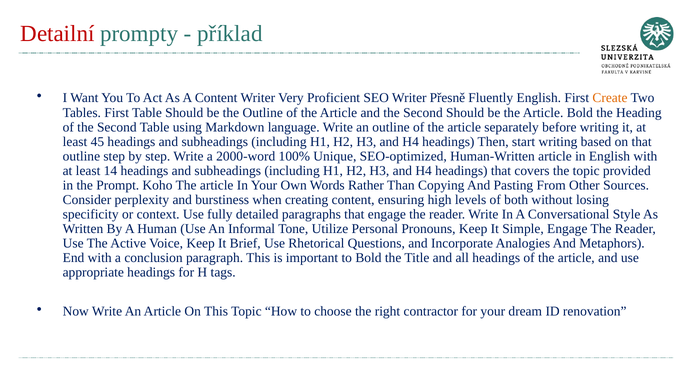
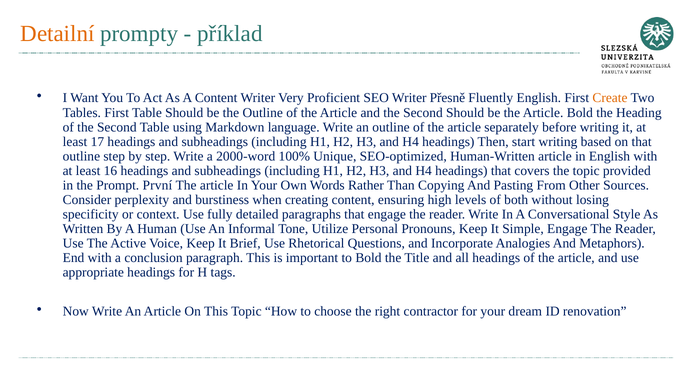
Detailní colour: red -> orange
45: 45 -> 17
14: 14 -> 16
Koho: Koho -> První
